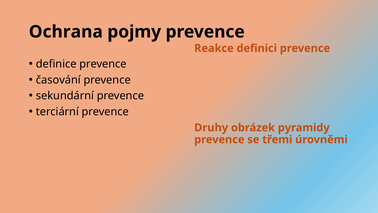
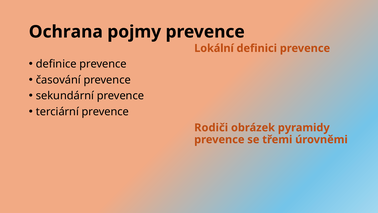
Reakce: Reakce -> Lokální
Druhy: Druhy -> Rodiči
